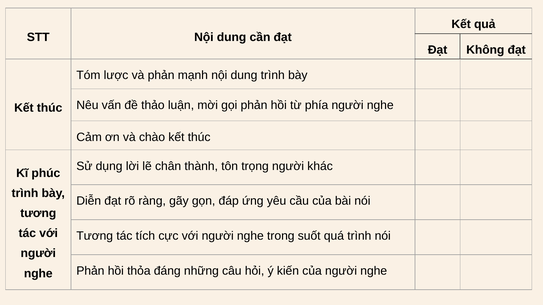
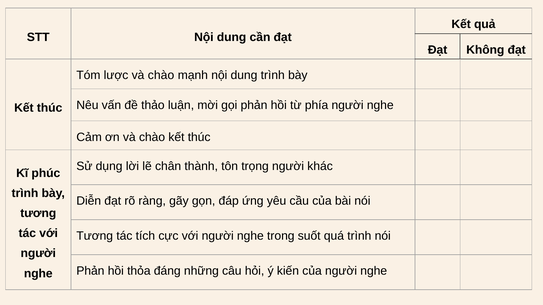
lược và phản: phản -> chào
